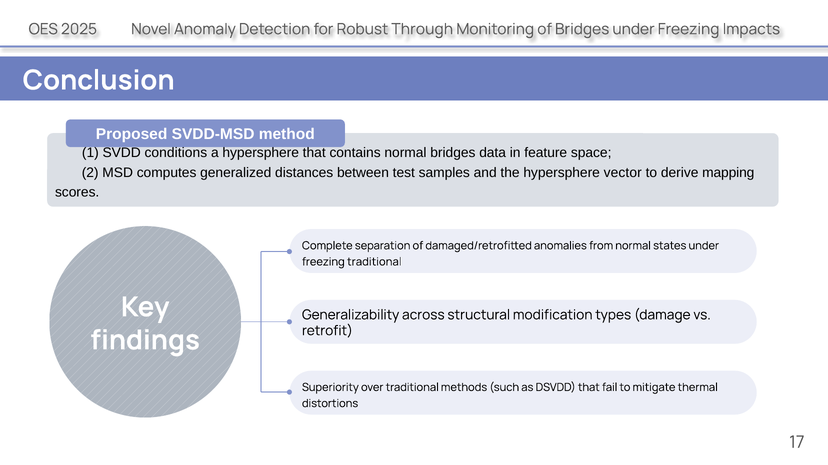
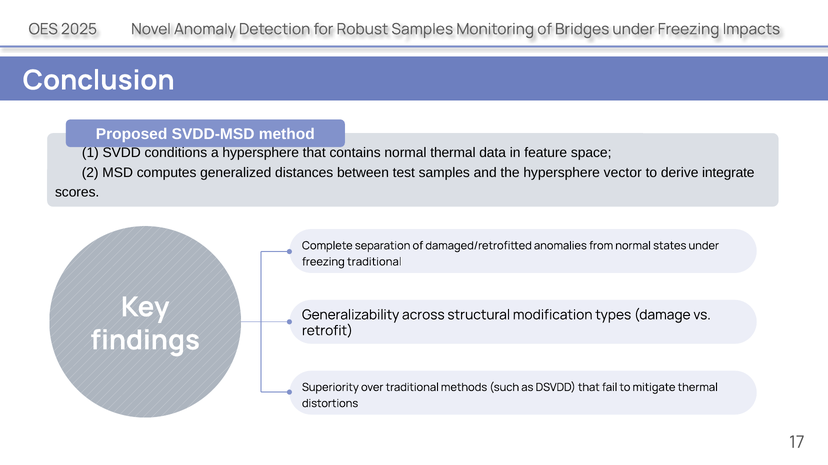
Robust Through: Through -> Samples
normal bridges: bridges -> thermal
mapping: mapping -> integrate
